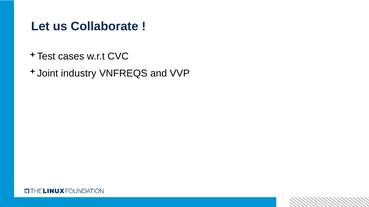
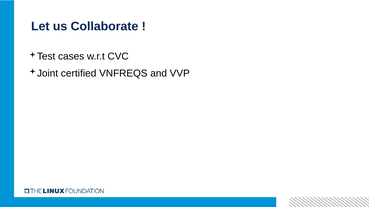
industry: industry -> certified
